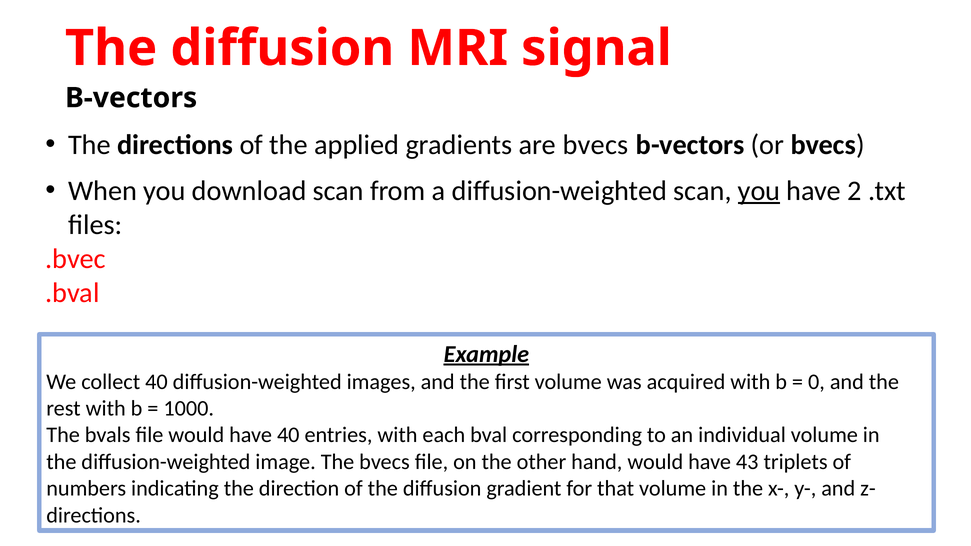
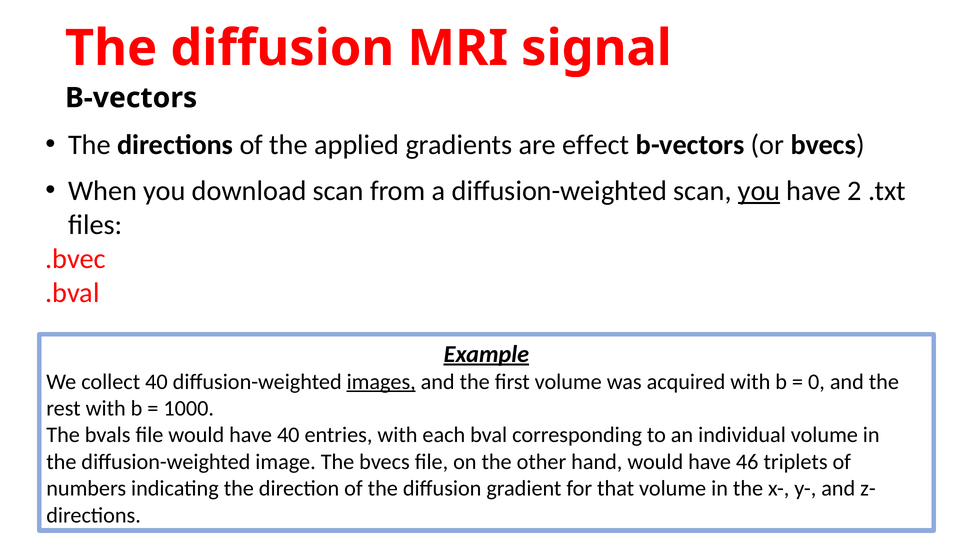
are bvecs: bvecs -> effect
images underline: none -> present
43: 43 -> 46
